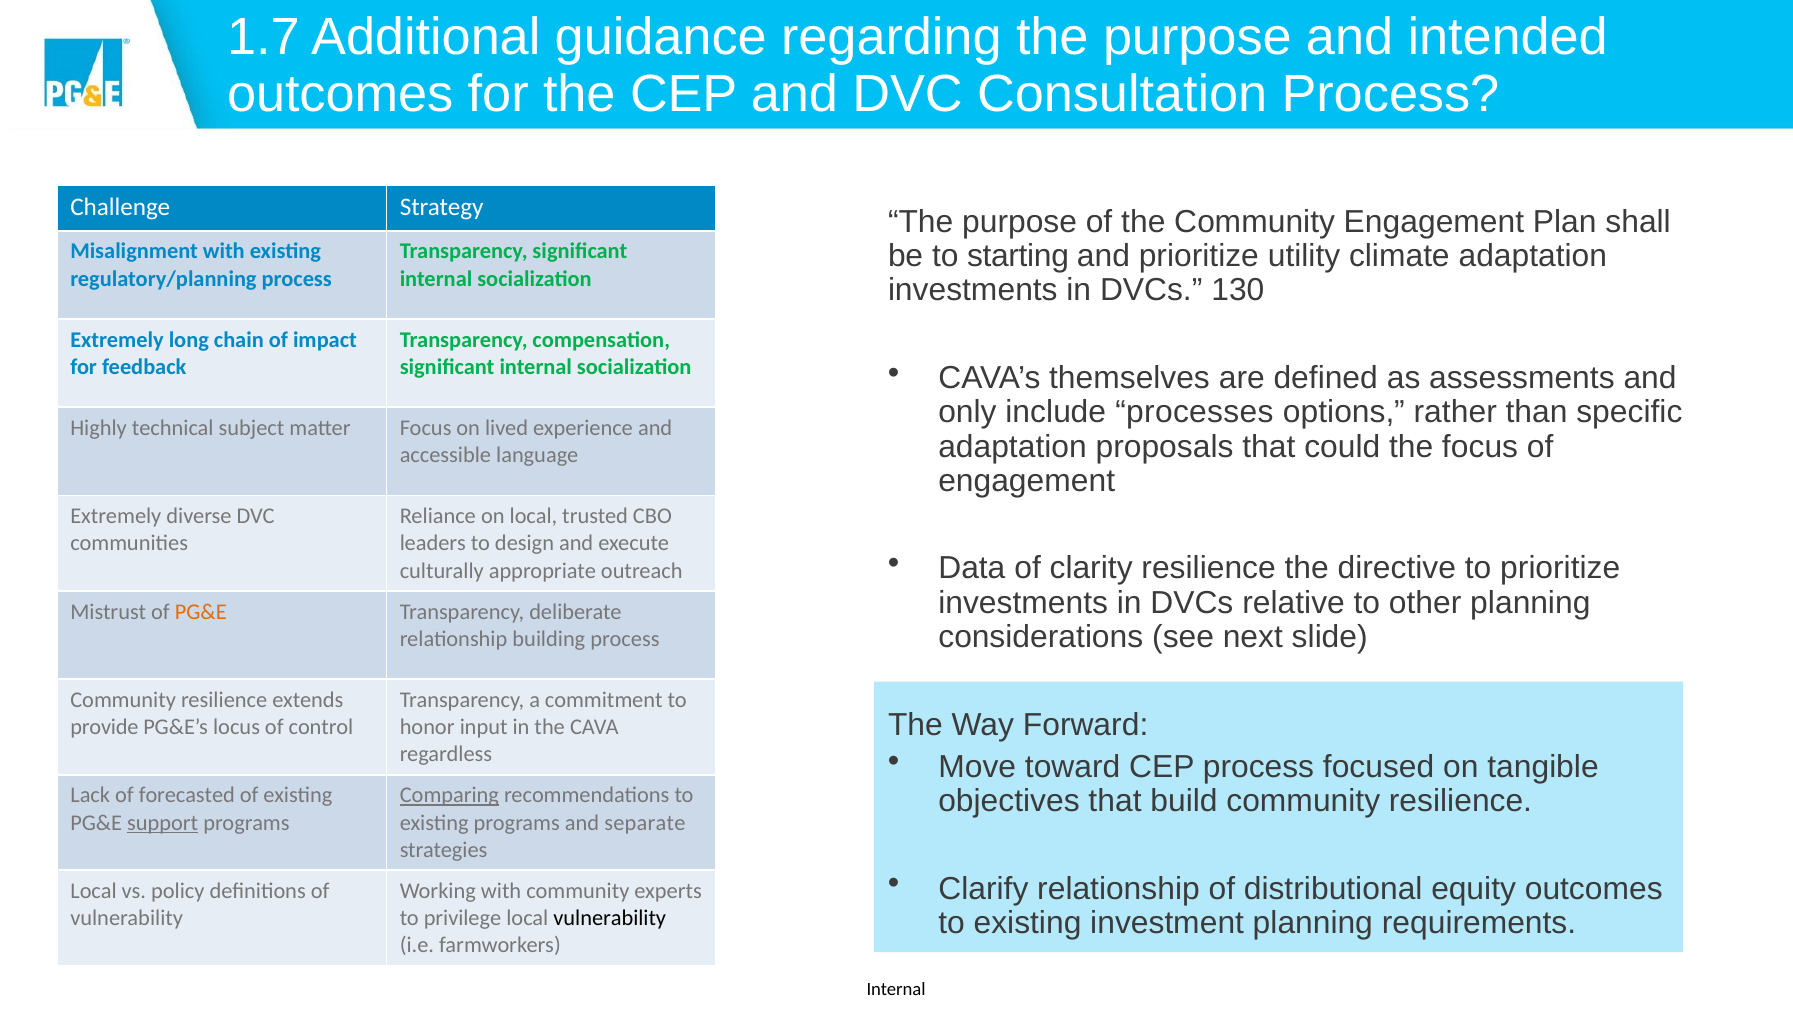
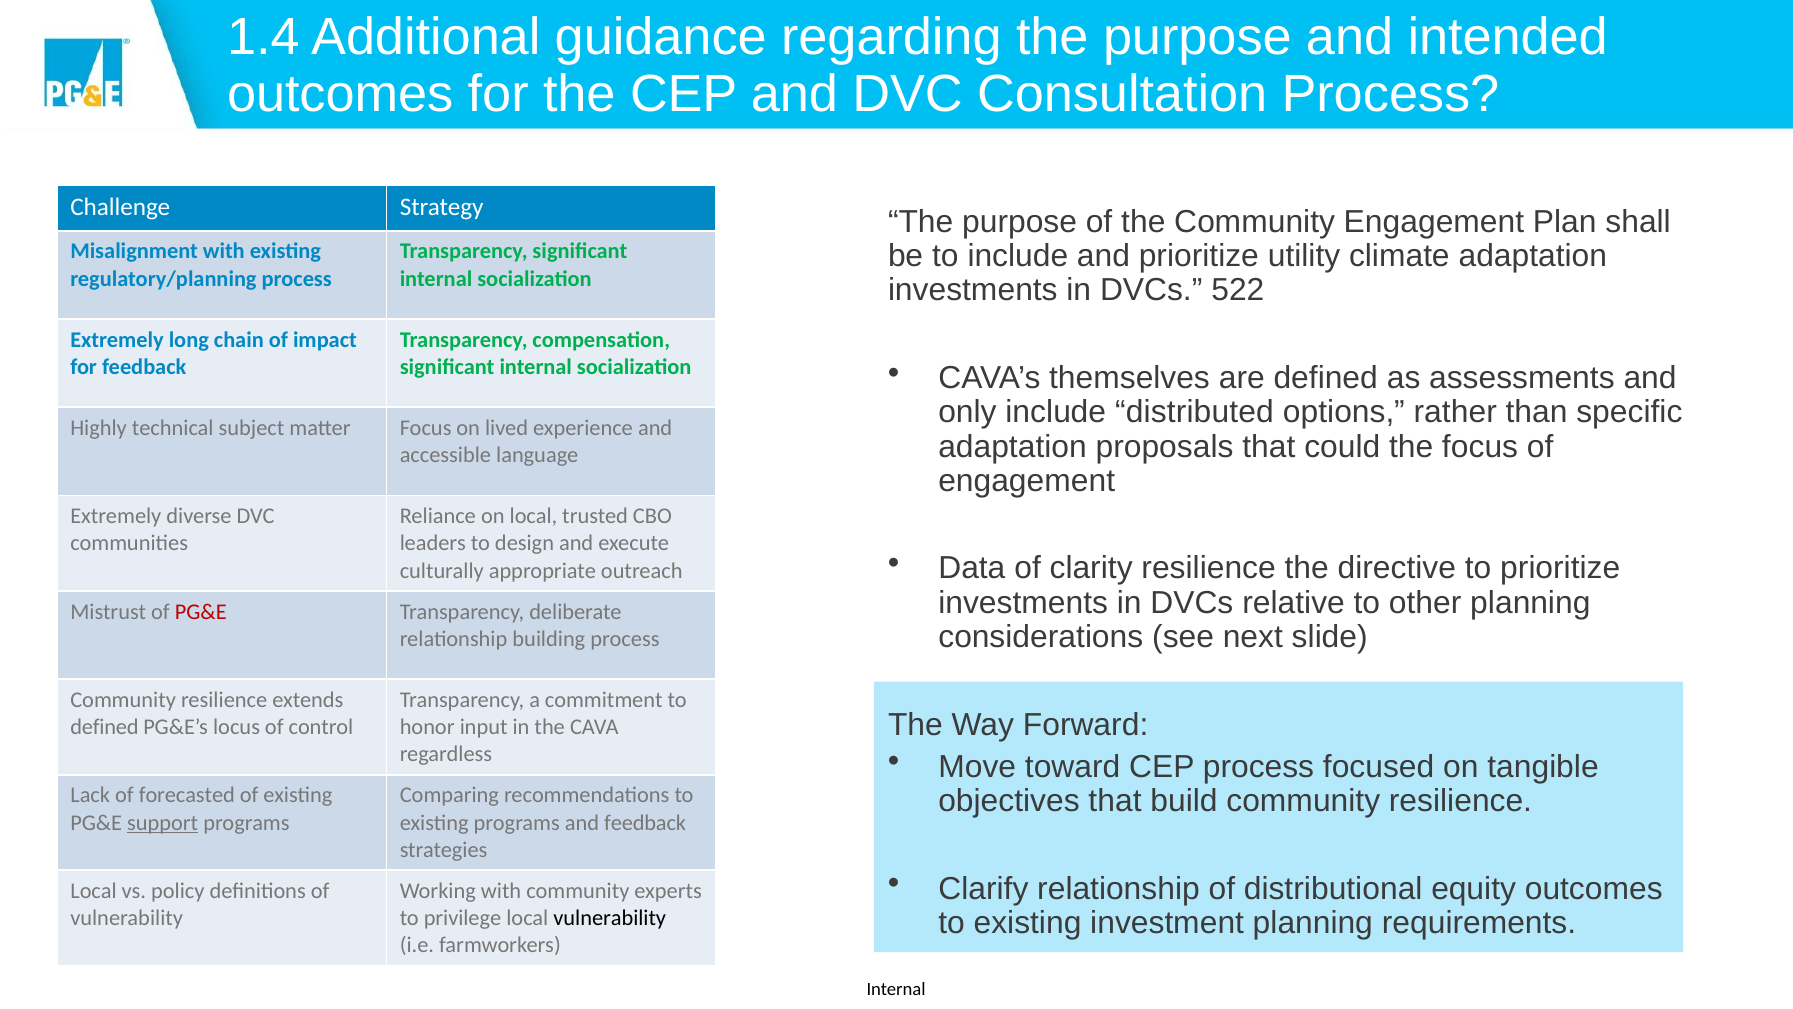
1.7: 1.7 -> 1.4
to starting: starting -> include
130: 130 -> 522
processes: processes -> distributed
PG&E at (201, 611) colour: orange -> red
provide at (104, 727): provide -> defined
Comparing underline: present -> none
and separate: separate -> feedback
